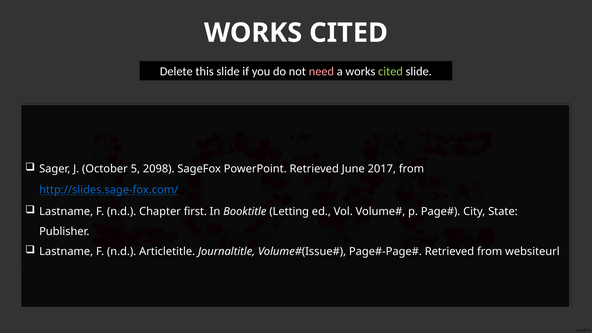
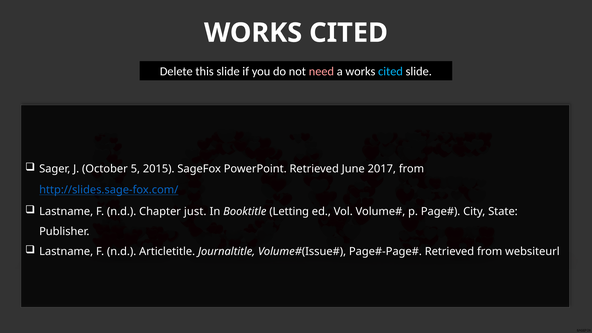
cited at (390, 72) colour: light green -> light blue
2098: 2098 -> 2015
first: first -> just
